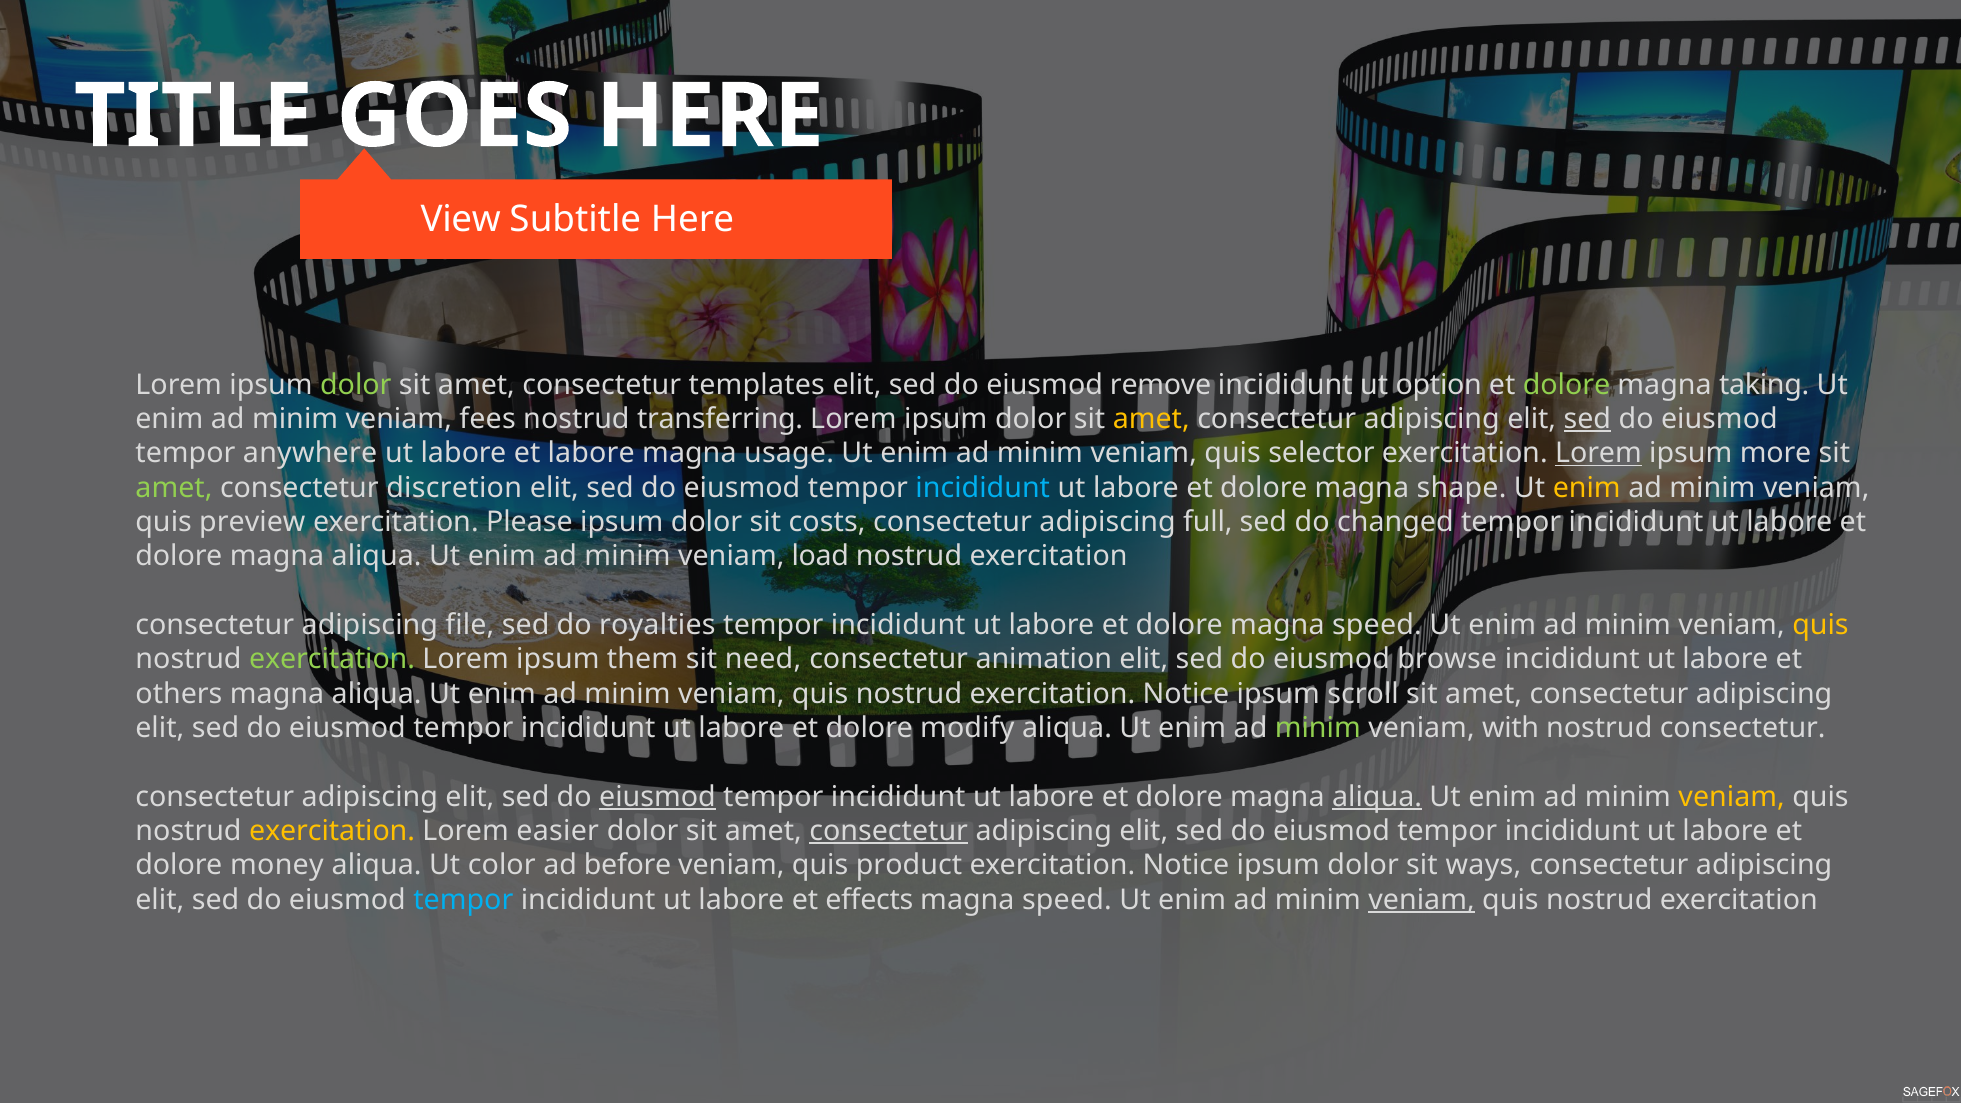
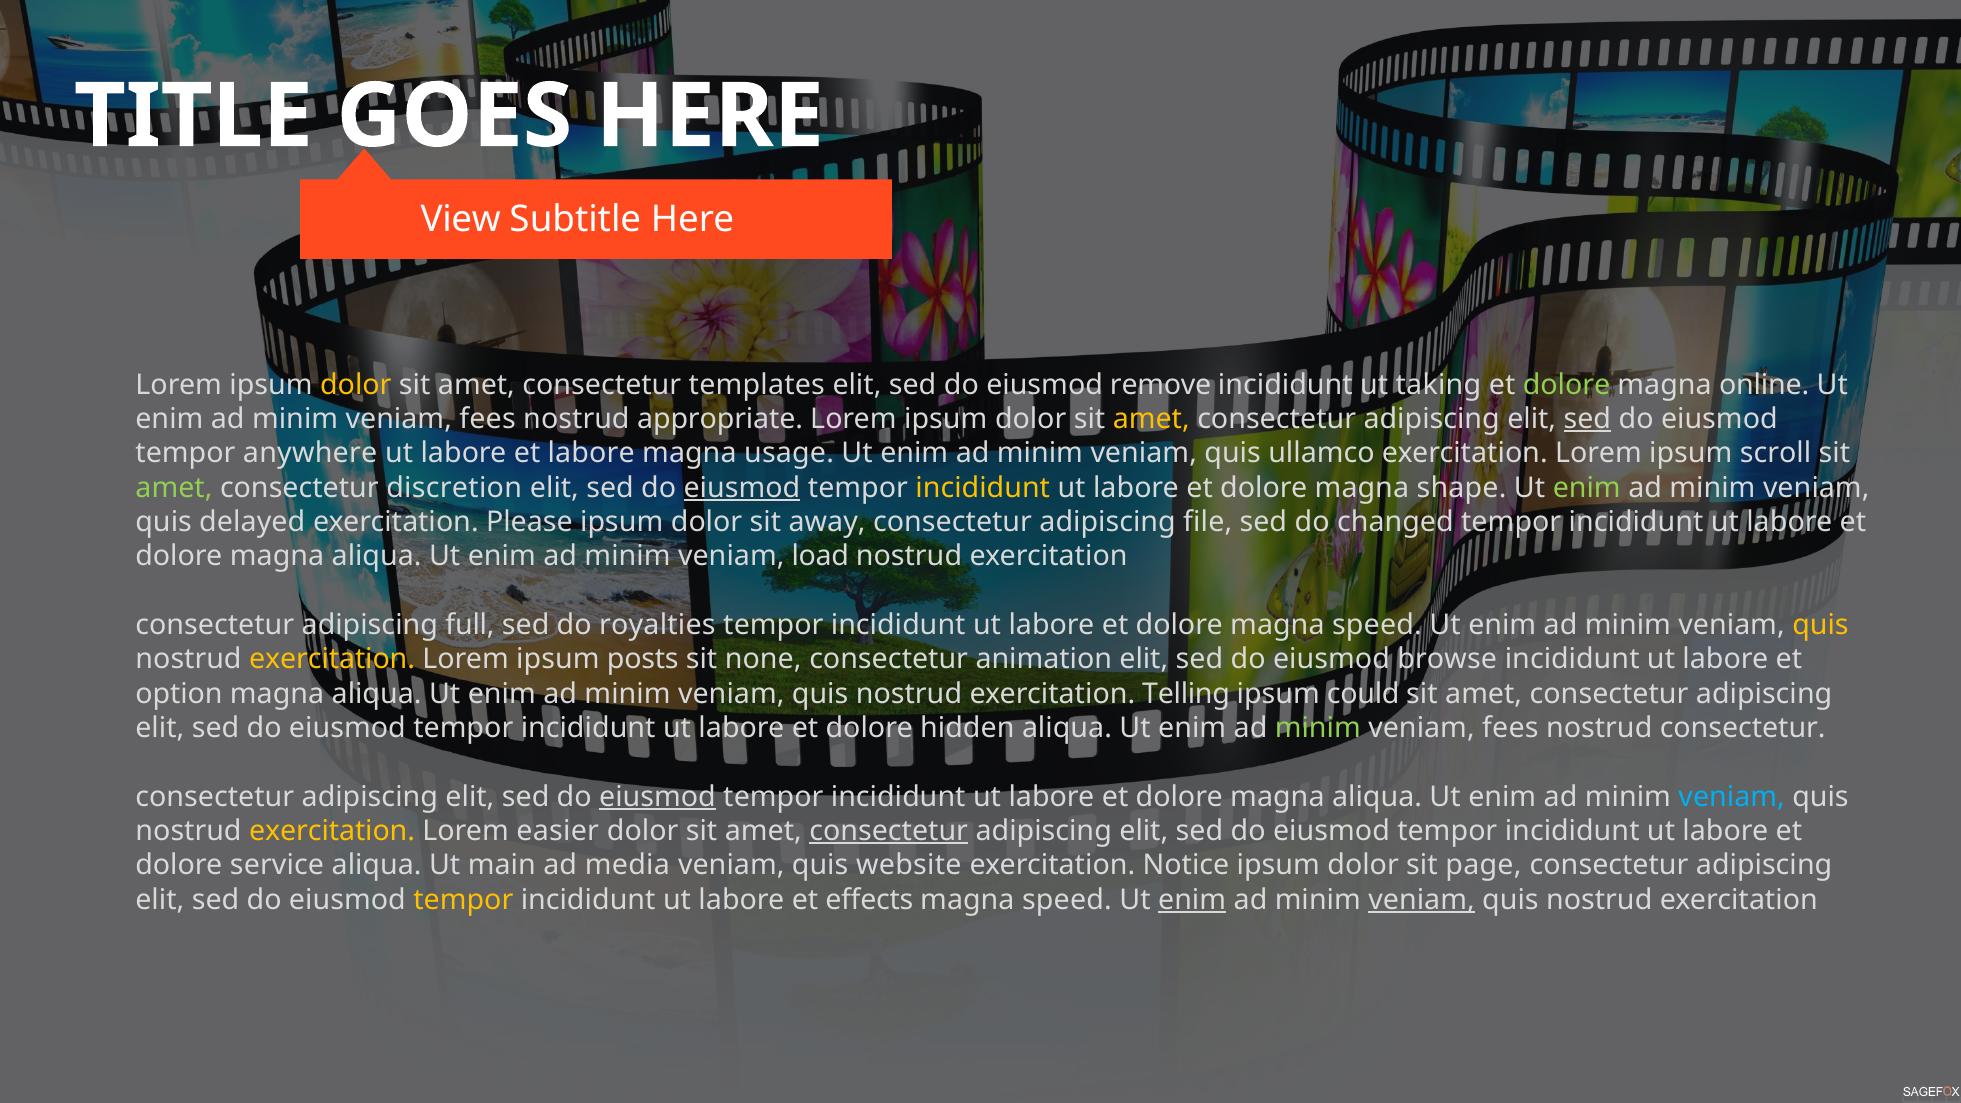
dolor at (356, 385) colour: light green -> yellow
option: option -> taking
taking: taking -> online
transferring: transferring -> appropriate
selector: selector -> ullamco
Lorem at (1598, 453) underline: present -> none
more: more -> scroll
eiusmod at (742, 488) underline: none -> present
incididunt at (983, 488) colour: light blue -> yellow
enim at (1587, 488) colour: yellow -> light green
preview: preview -> delayed
costs: costs -> away
full: full -> file
file: file -> full
exercitation at (332, 659) colour: light green -> yellow
them: them -> posts
need: need -> none
others: others -> option
nostrud exercitation Notice: Notice -> Telling
scroll: scroll -> could
modify: modify -> hidden
with at (1511, 728): with -> fees
aliqua at (1377, 797) underline: present -> none
veniam at (1732, 797) colour: yellow -> light blue
money: money -> service
color: color -> main
before: before -> media
product: product -> website
ways: ways -> page
tempor at (463, 900) colour: light blue -> yellow
enim at (1192, 900) underline: none -> present
